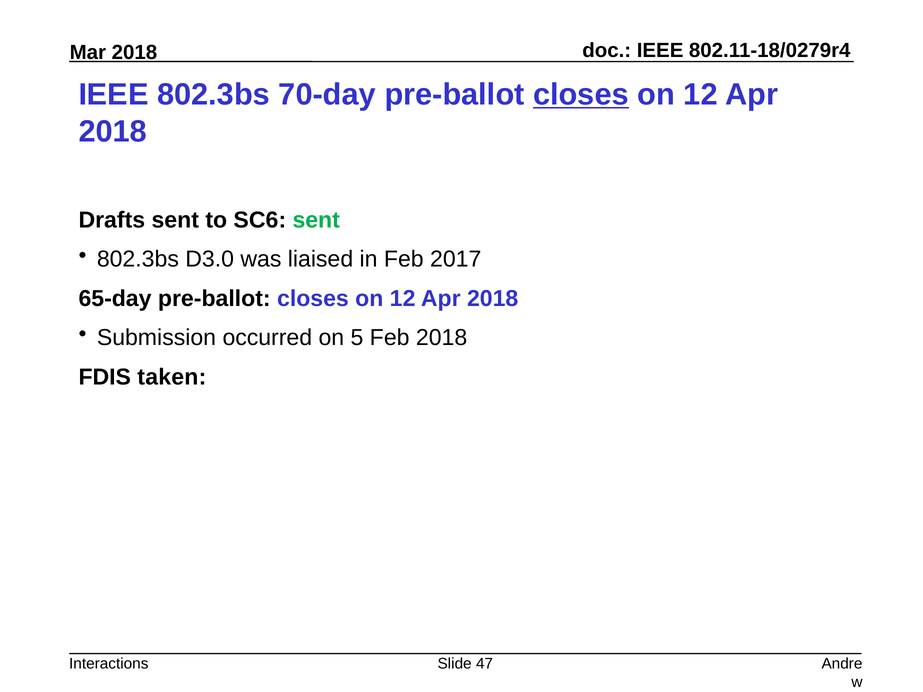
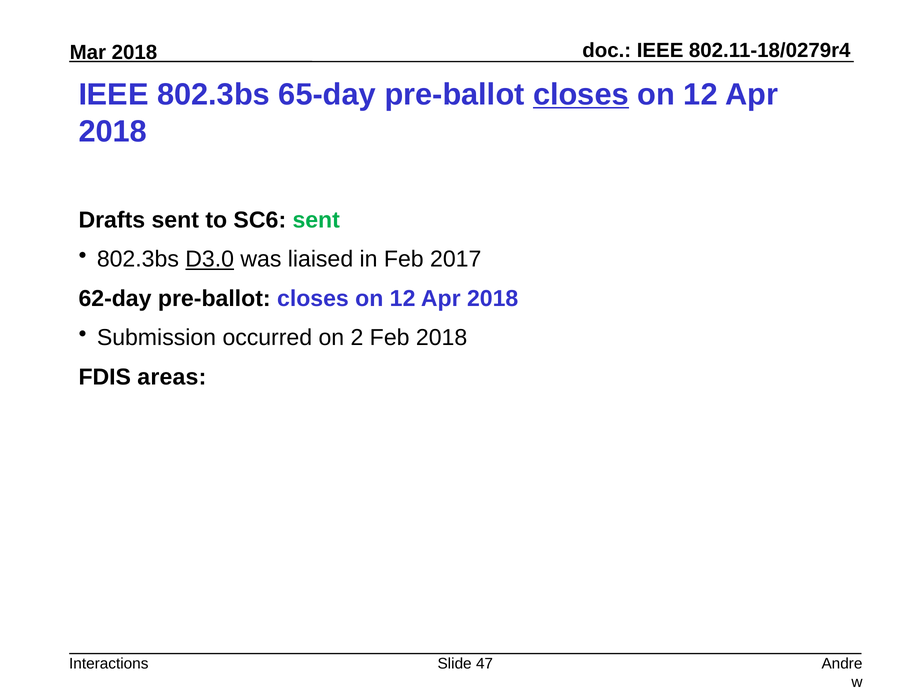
70-day: 70-day -> 65-day
D3.0 underline: none -> present
65-day: 65-day -> 62-day
5: 5 -> 2
taken: taken -> areas
